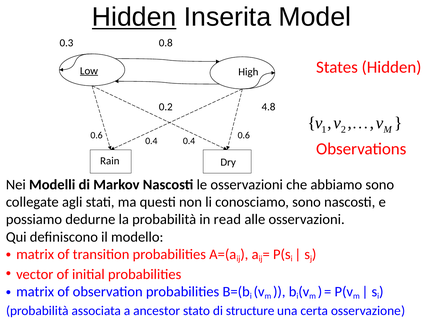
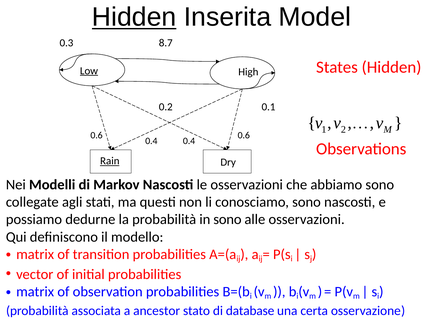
0.8: 0.8 -> 8.7
4.8: 4.8 -> 0.1
Rain underline: none -> present
in read: read -> sono
structure: structure -> database
